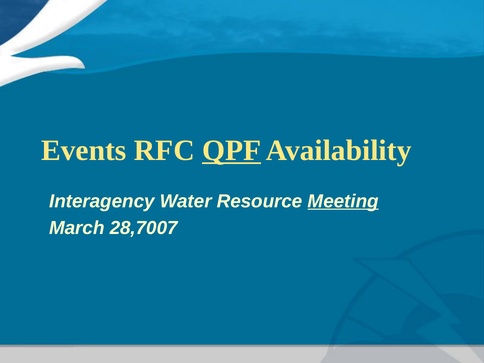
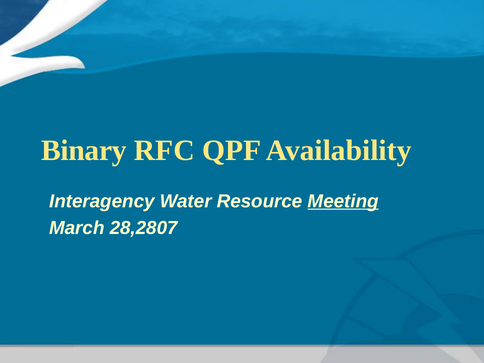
Events: Events -> Binary
QPF underline: present -> none
28,7007: 28,7007 -> 28,2807
